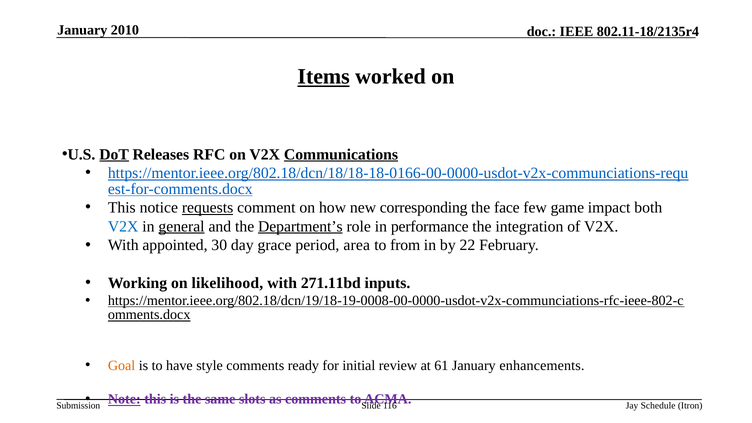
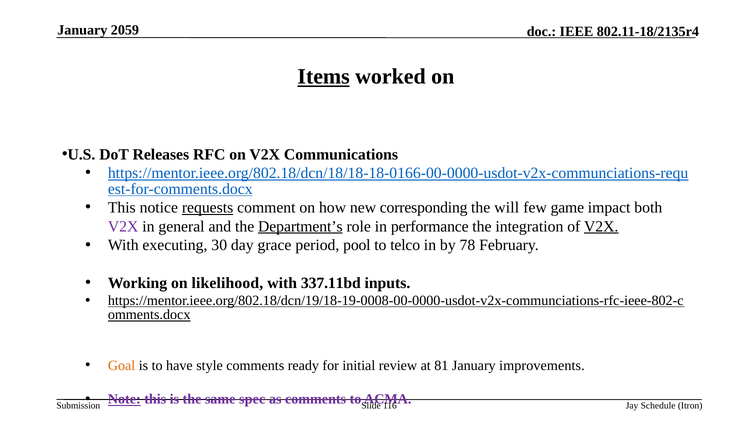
2010: 2010 -> 2059
DoT underline: present -> none
Communications underline: present -> none
face: face -> will
V2X at (123, 226) colour: blue -> purple
general underline: present -> none
V2X at (601, 226) underline: none -> present
appointed: appointed -> executing
area: area -> pool
from: from -> telco
22: 22 -> 78
271.11bd: 271.11bd -> 337.11bd
61: 61 -> 81
enhancements: enhancements -> improvements
slots: slots -> spec
